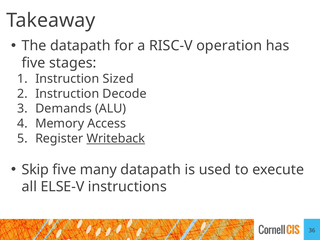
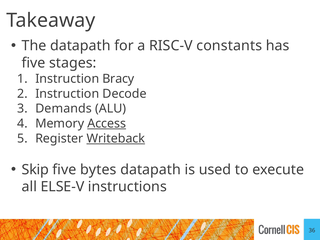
operation: operation -> constants
Sized: Sized -> Bracy
Access underline: none -> present
many: many -> bytes
